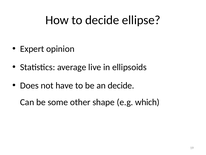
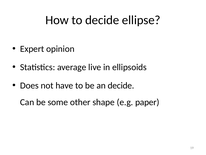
which: which -> paper
